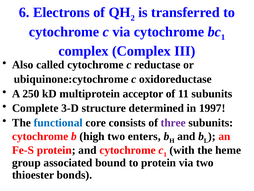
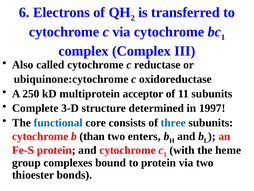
three colour: purple -> blue
high: high -> than
associated: associated -> complexes
